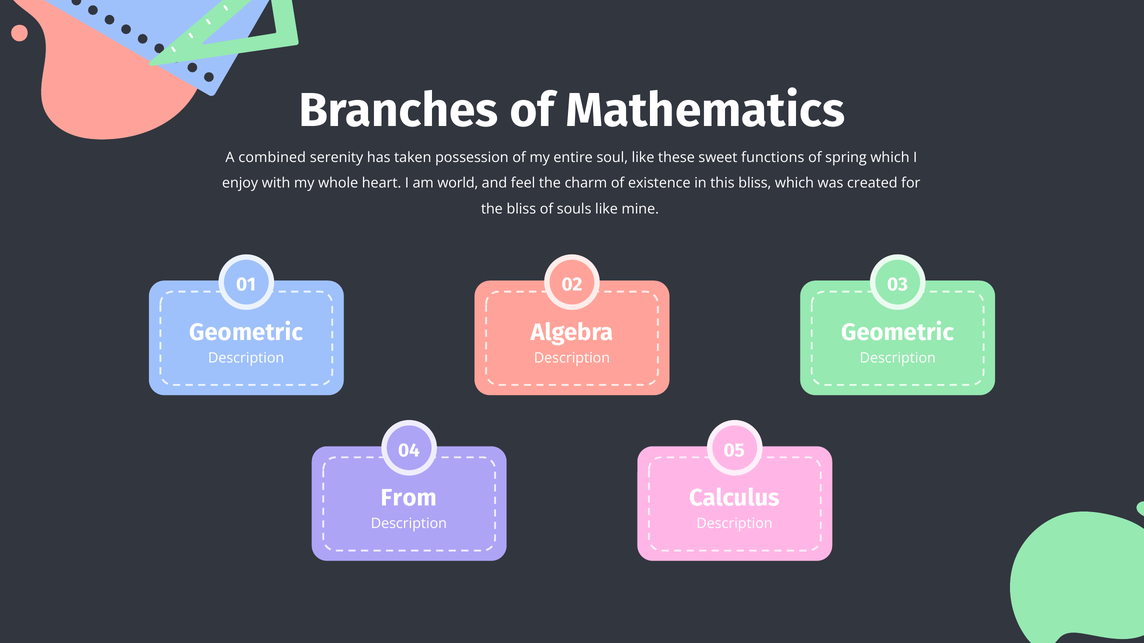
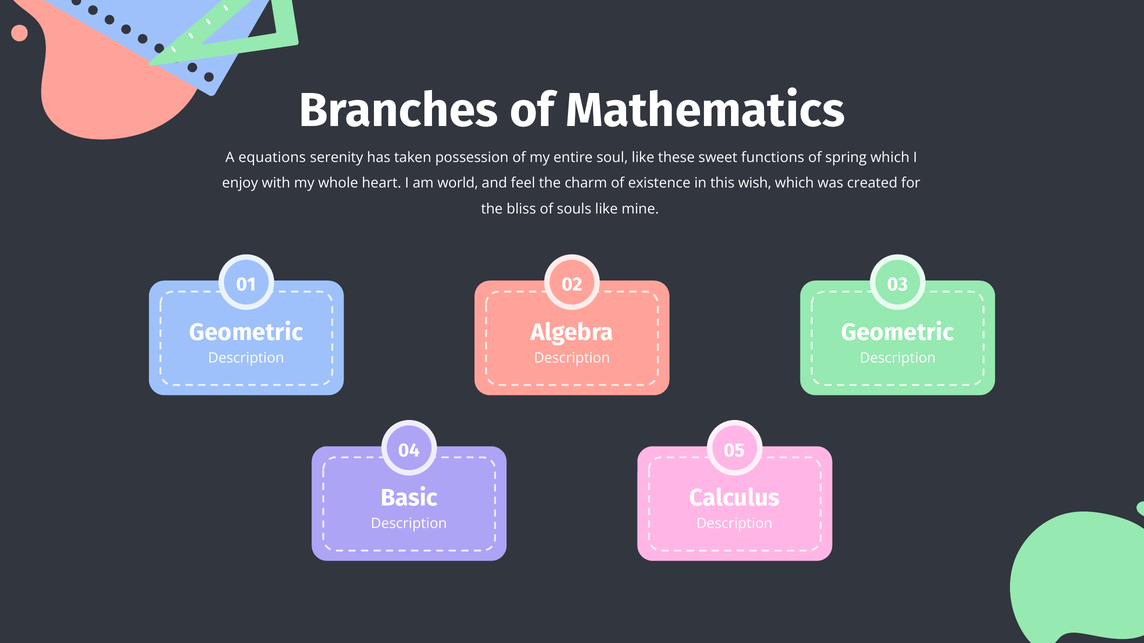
combined: combined -> equations
this bliss: bliss -> wish
From: From -> Basic
